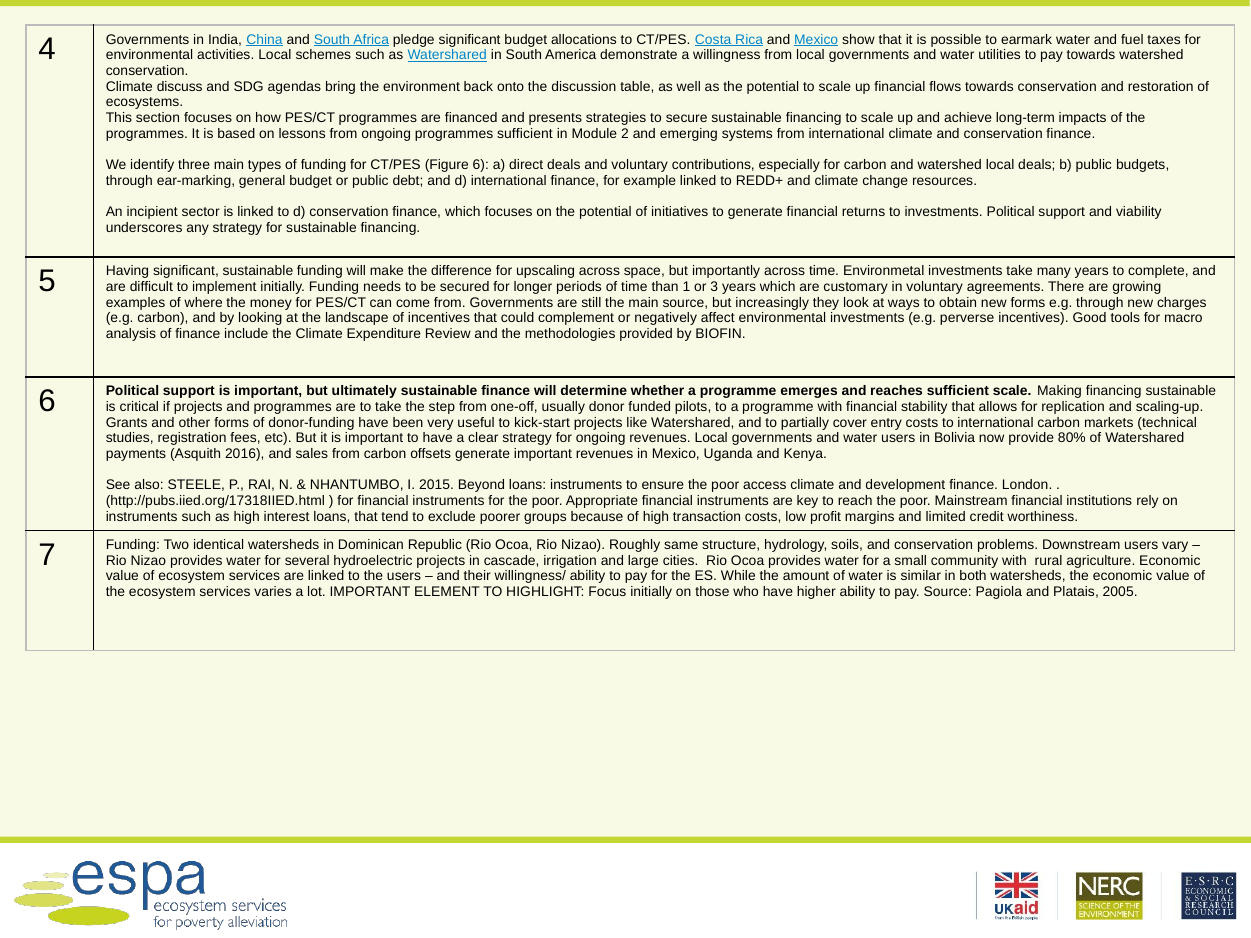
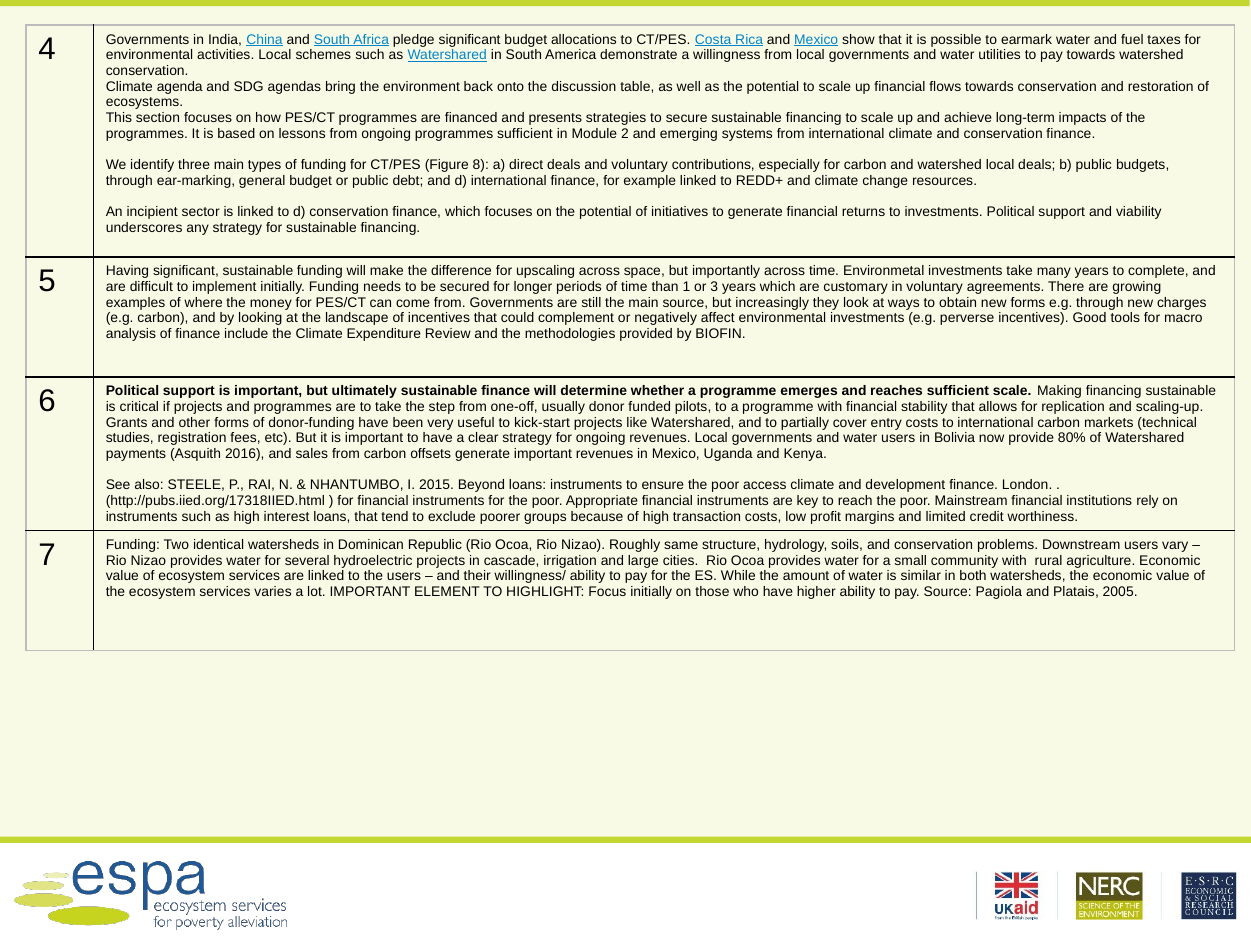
discuss: discuss -> agenda
Figure 6: 6 -> 8
